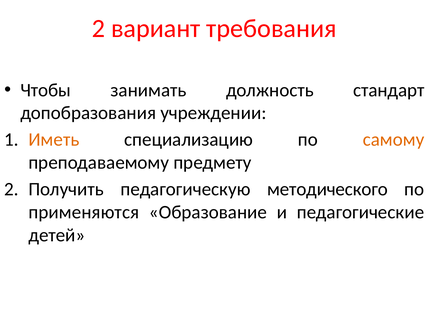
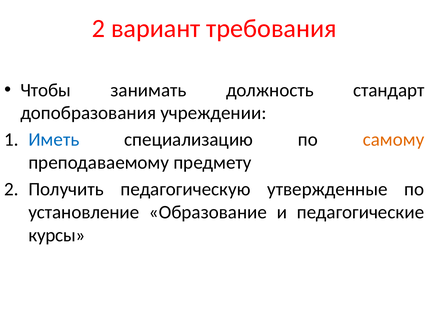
Иметь colour: orange -> blue
методического: методического -> утвержденные
применяются: применяются -> установление
детей: детей -> курсы
